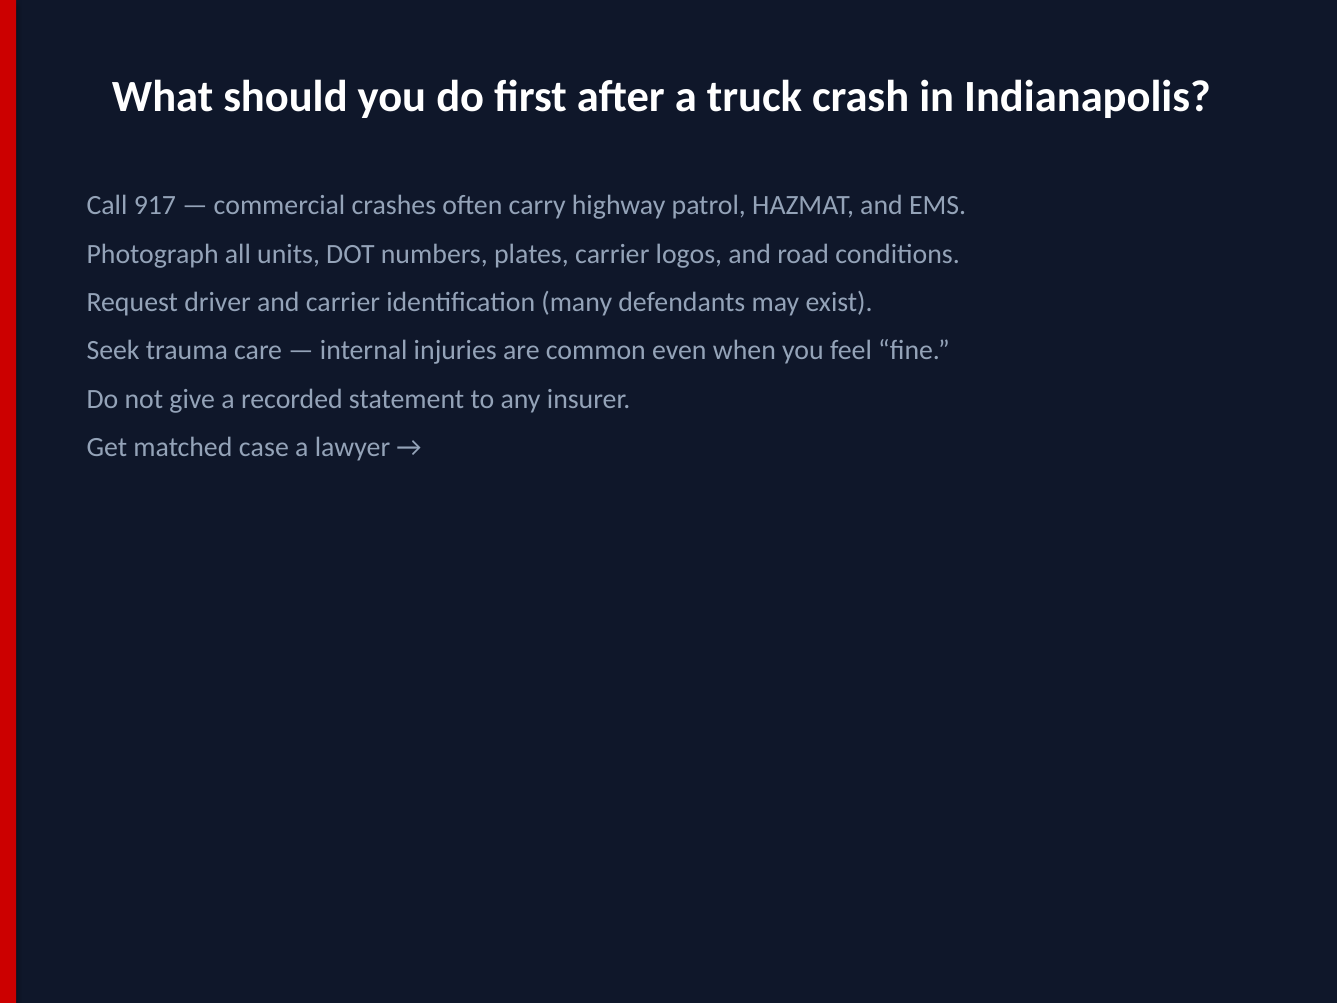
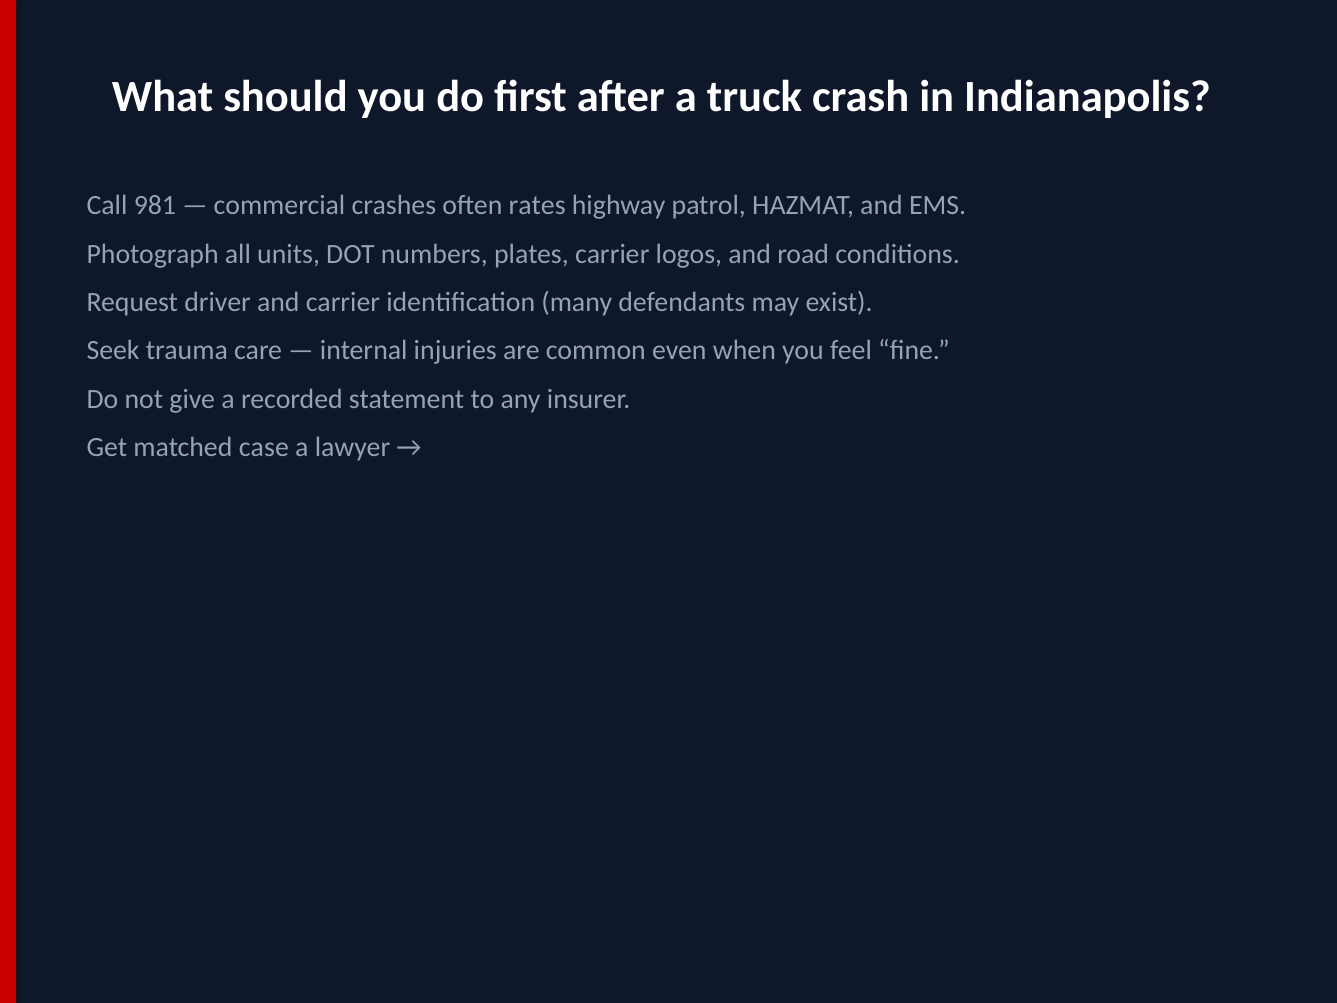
917: 917 -> 981
carry: carry -> rates
